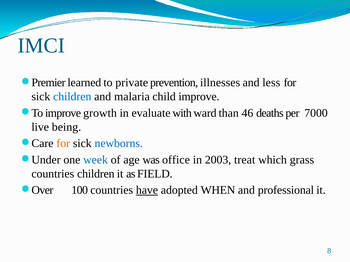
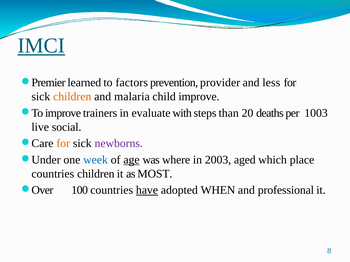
IMCI underline: none -> present
private: private -> factors
illnesses: illnesses -> provider
children at (72, 97) colour: blue -> orange
growth: growth -> trainers
ward: ward -> steps
46: 46 -> 20
7000: 7000 -> 1003
being: being -> social
newborns colour: blue -> purple
age underline: none -> present
office: office -> where
treat: treat -> aged
grass: grass -> place
FIELD: FIELD -> MOST
